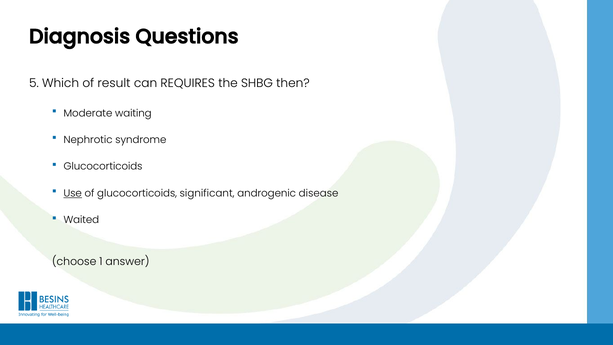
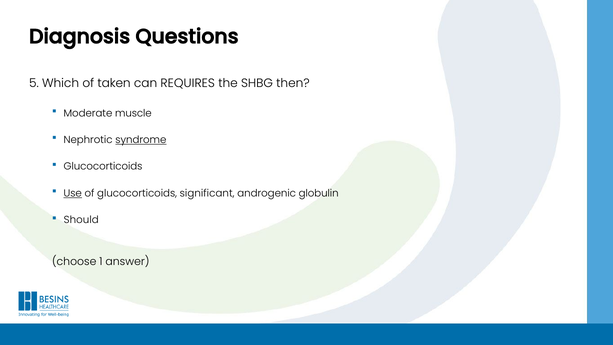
result: result -> taken
waiting: waiting -> muscle
syndrome underline: none -> present
disease: disease -> globulin
Waited: Waited -> Should
